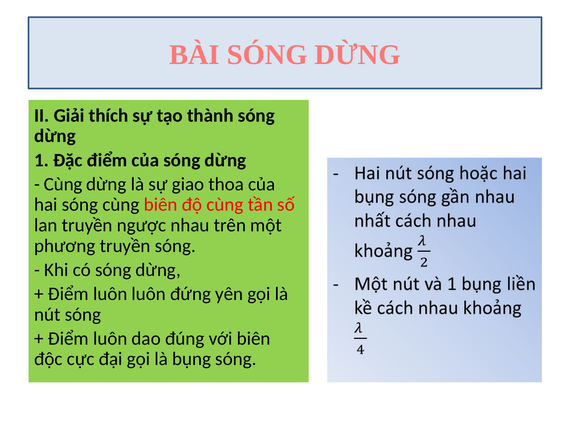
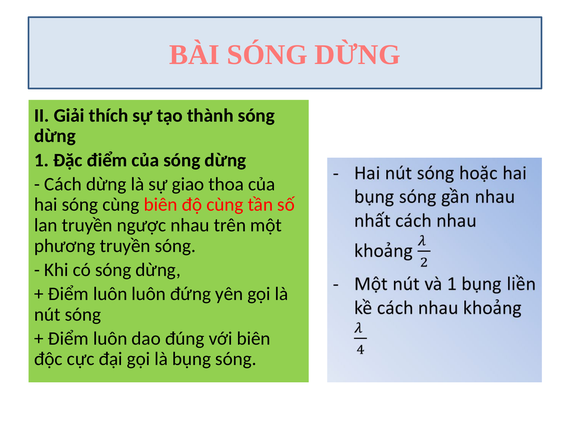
Cùng at (63, 184): Cùng -> Cách
